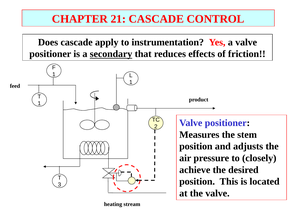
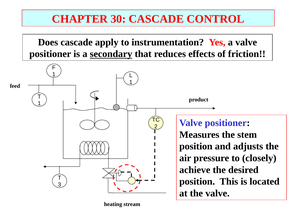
21: 21 -> 30
